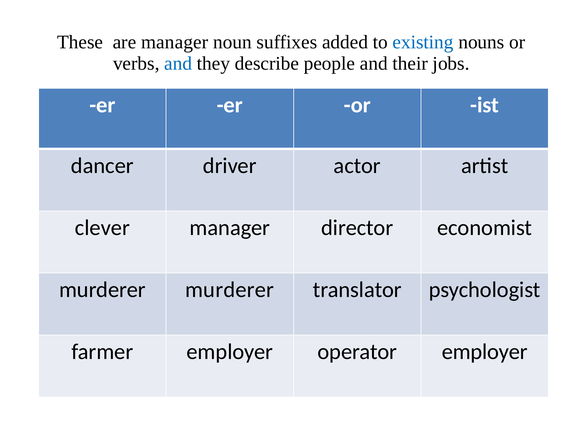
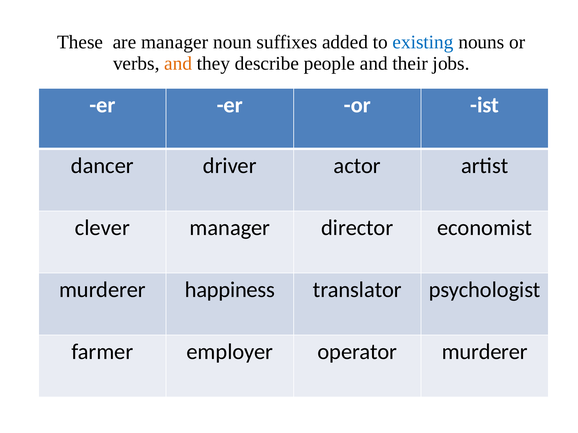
and at (178, 64) colour: blue -> orange
murderer murderer: murderer -> happiness
operator employer: employer -> murderer
